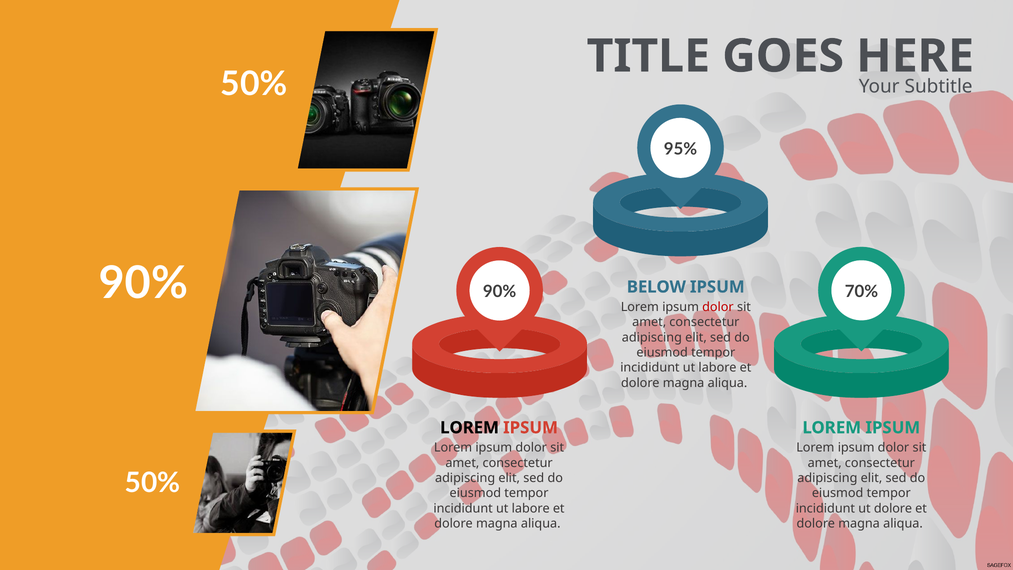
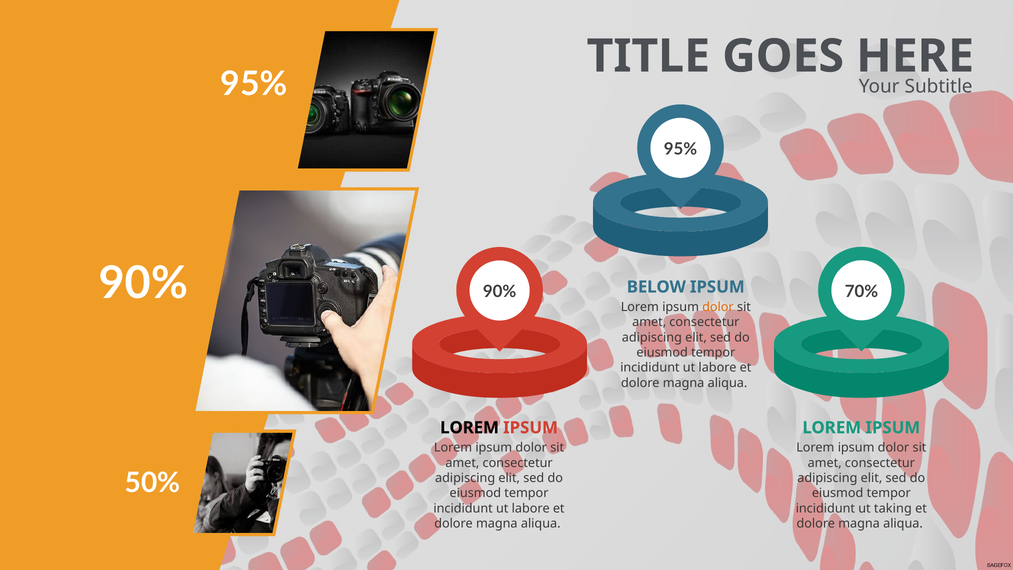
50% at (254, 84): 50% -> 95%
dolor at (718, 307) colour: red -> orange
ut dolore: dolore -> taking
